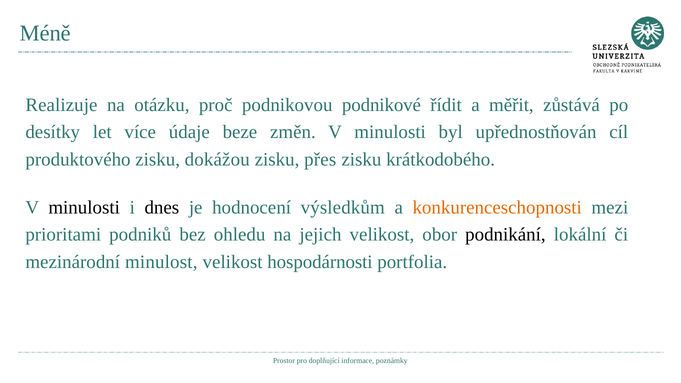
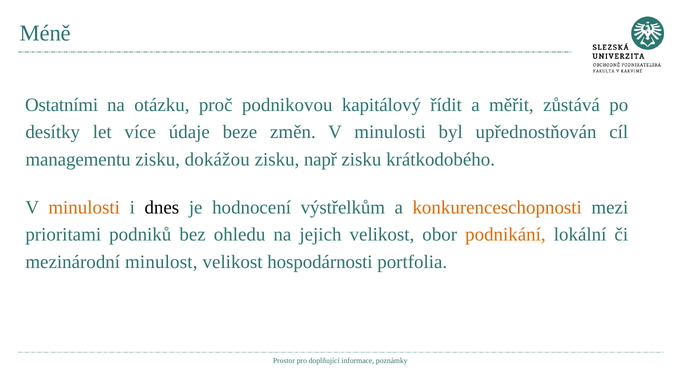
Realizuje: Realizuje -> Ostatními
podnikové: podnikové -> kapitálový
produktového: produktového -> managementu
přes: přes -> např
minulosti at (84, 207) colour: black -> orange
výsledkům: výsledkům -> výstřelkům
podnikání colour: black -> orange
